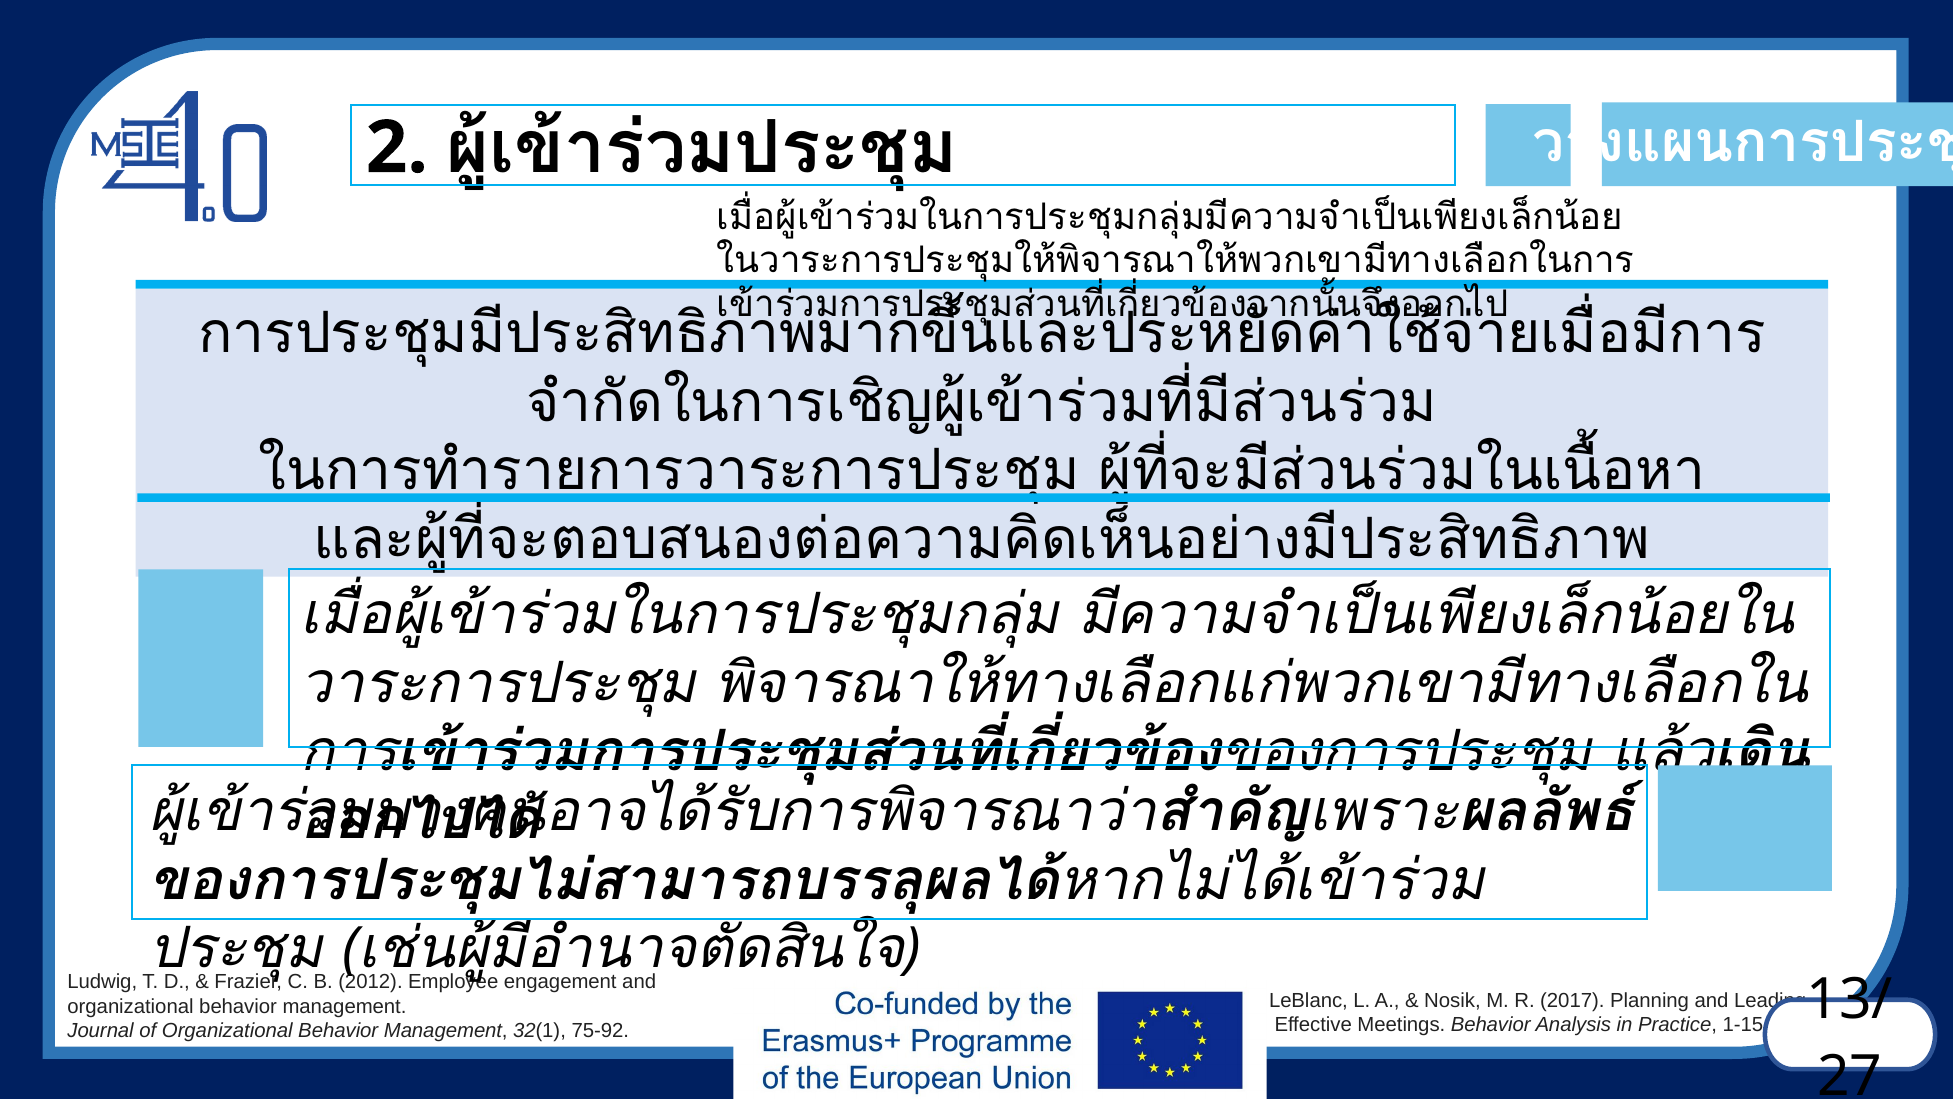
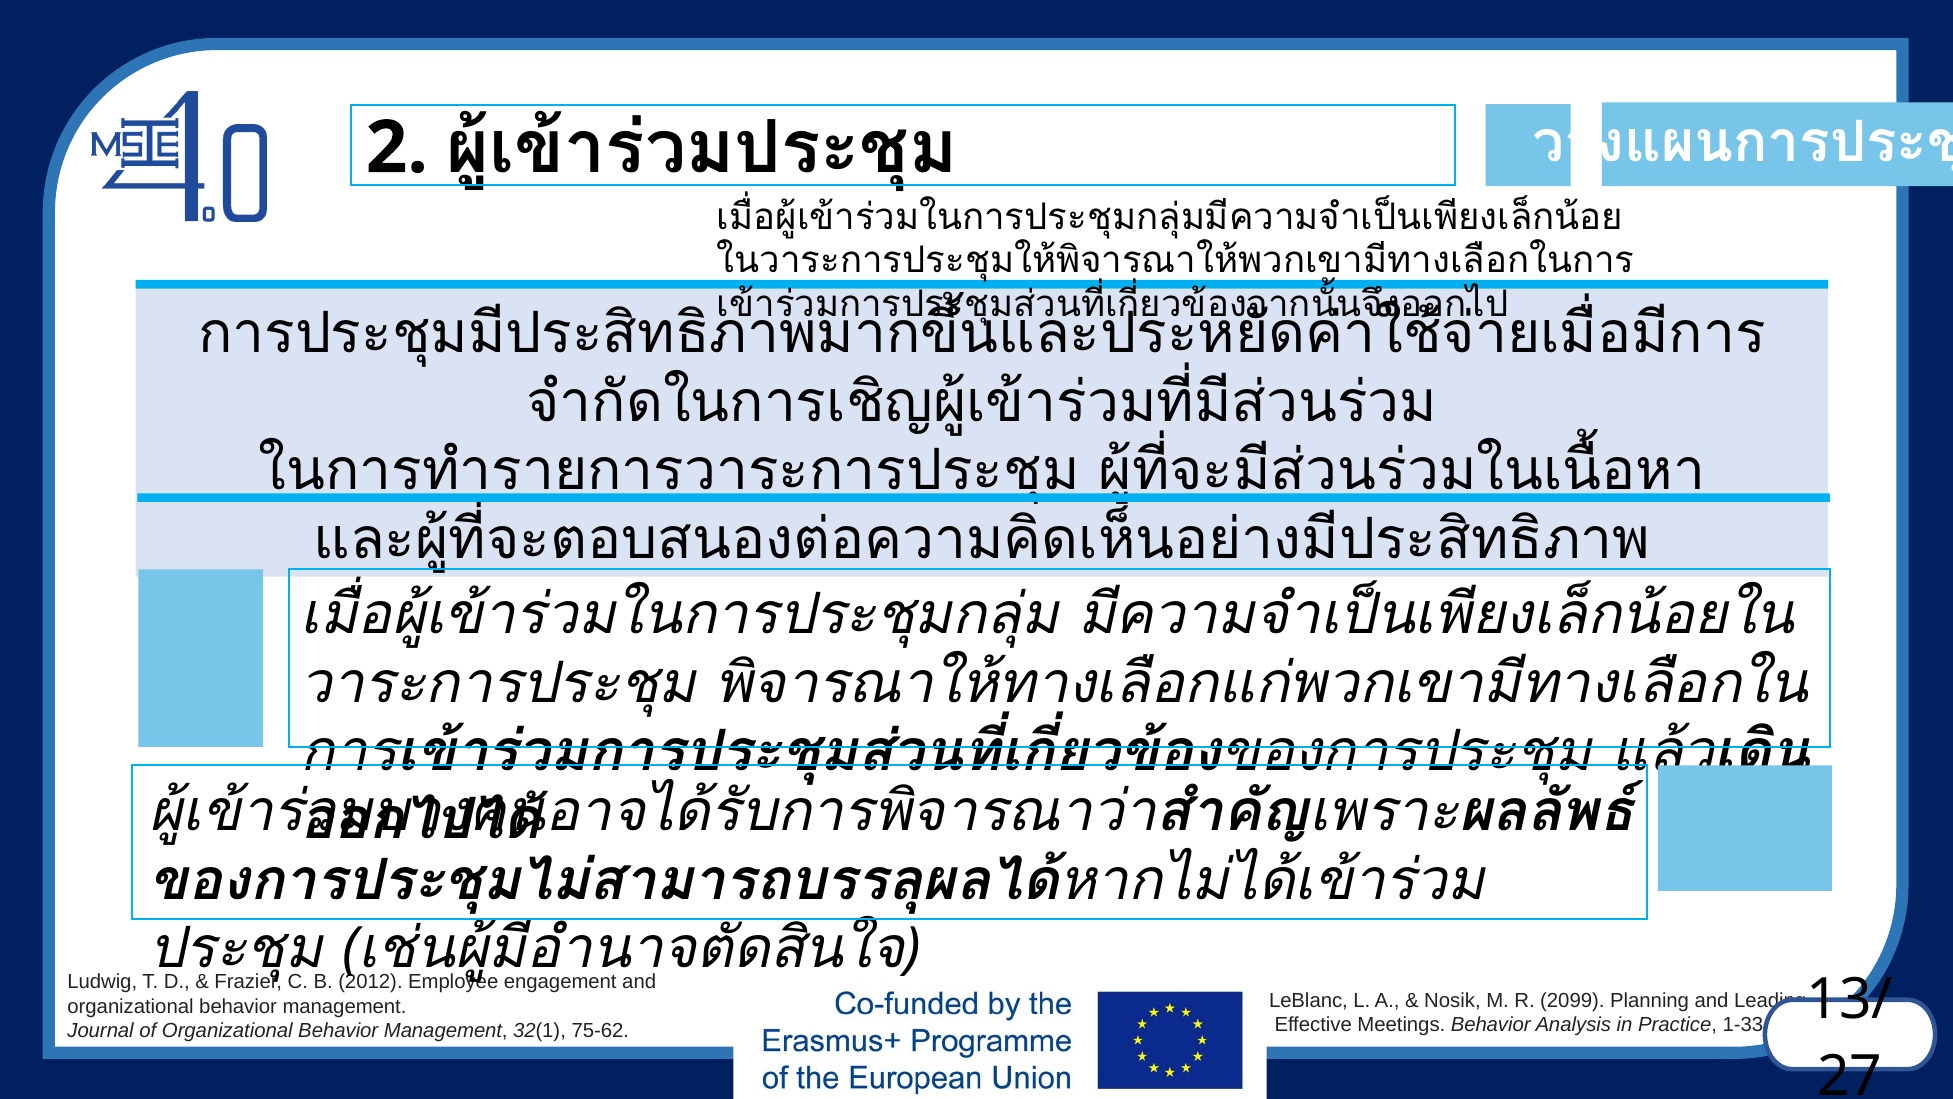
2017: 2017 -> 2099
1-15: 1-15 -> 1-33
75-92: 75-92 -> 75-62
